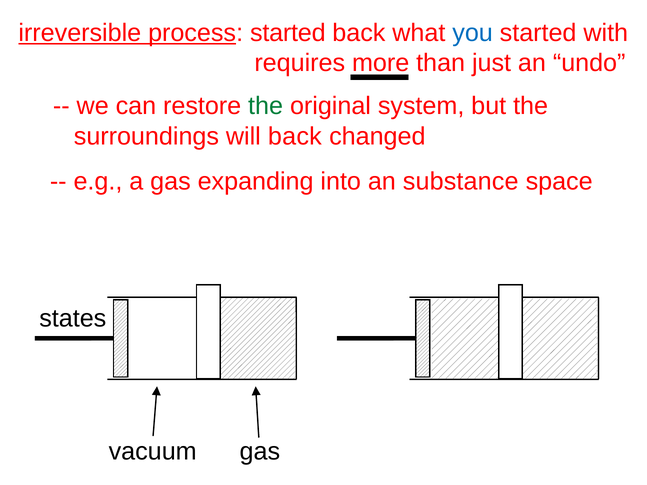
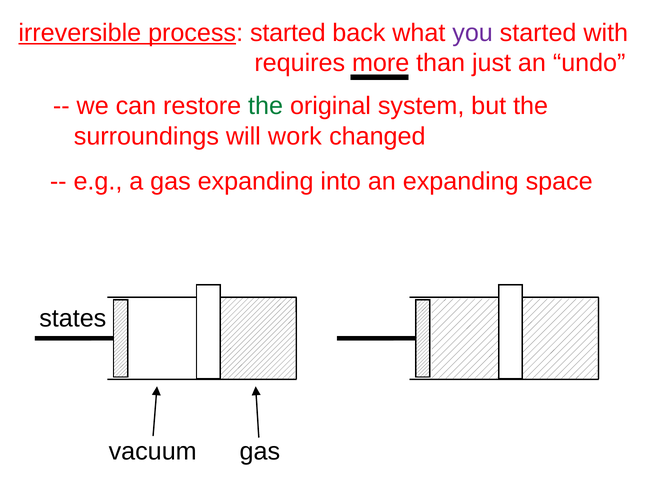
you colour: blue -> purple
will back: back -> work
an substance: substance -> expanding
